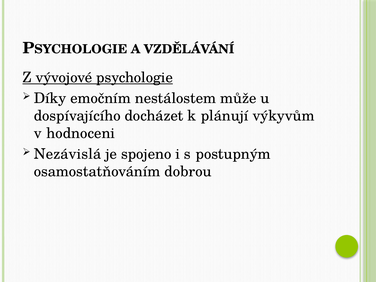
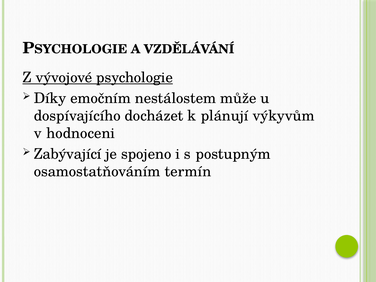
Nezávislá: Nezávislá -> Zabývající
dobrou: dobrou -> termín
